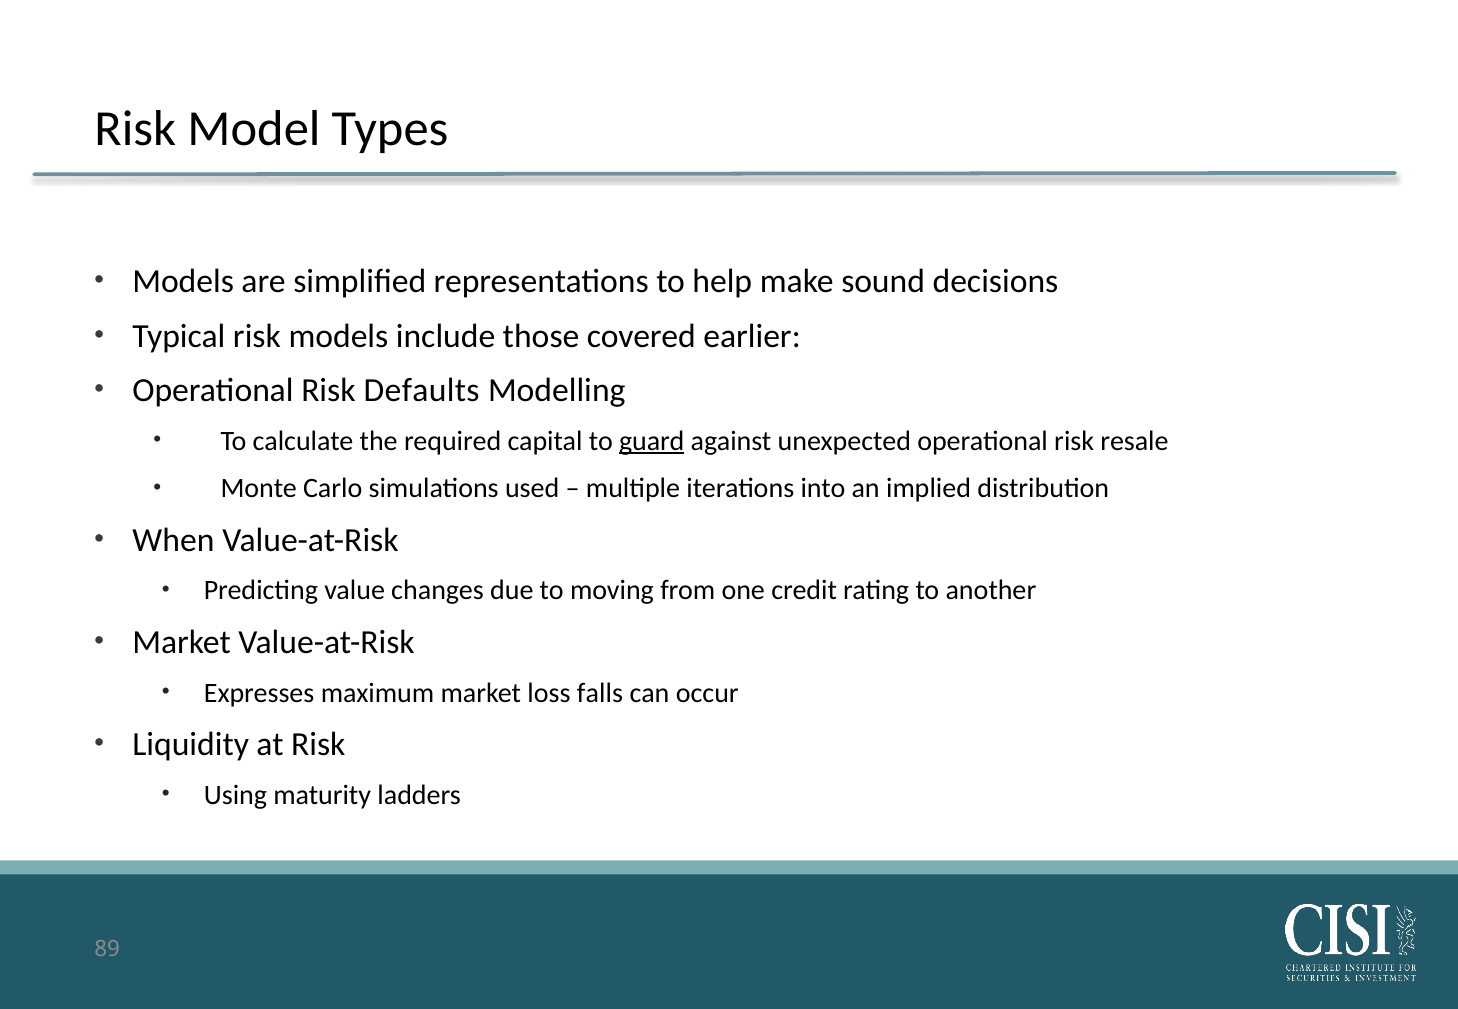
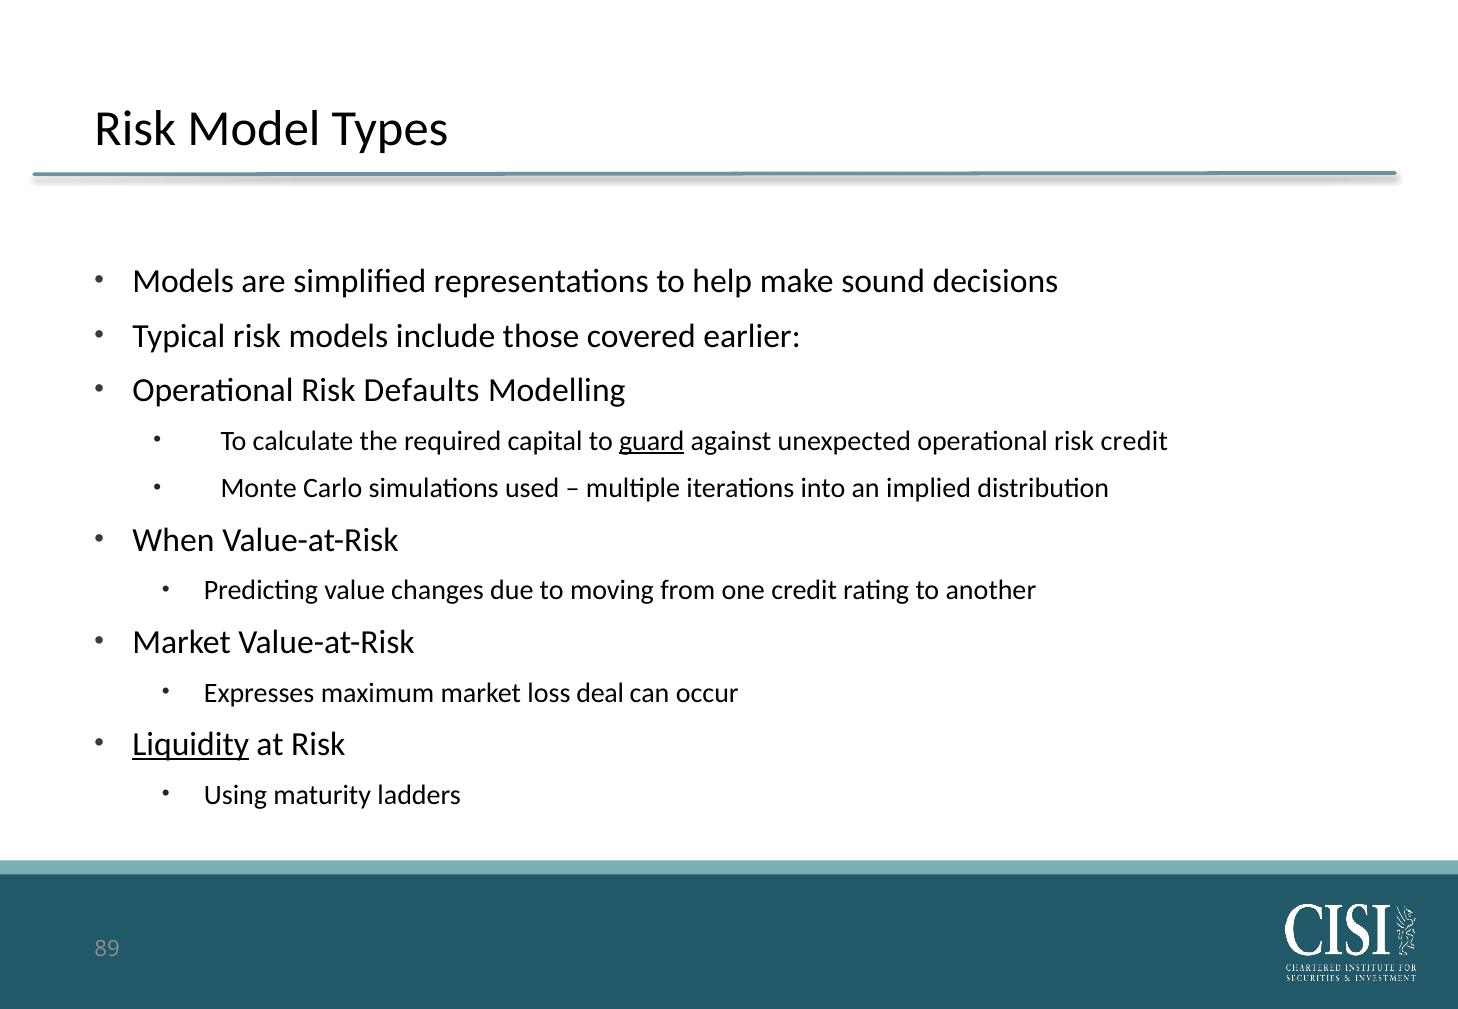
risk resale: resale -> credit
falls: falls -> deal
Liquidity underline: none -> present
